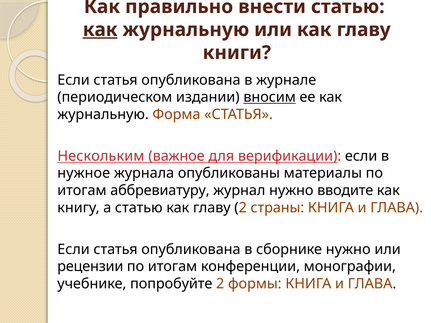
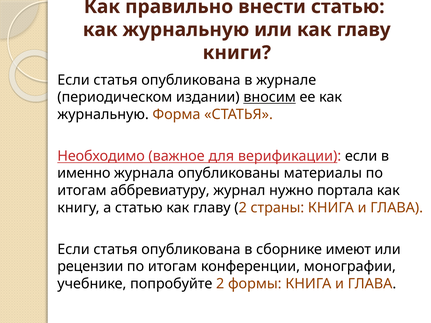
как at (100, 30) underline: present -> none
Нескольким: Нескольким -> Необходимо
нужное: нужное -> именно
вводите: вводите -> портала
сборнике нужно: нужно -> имеют
